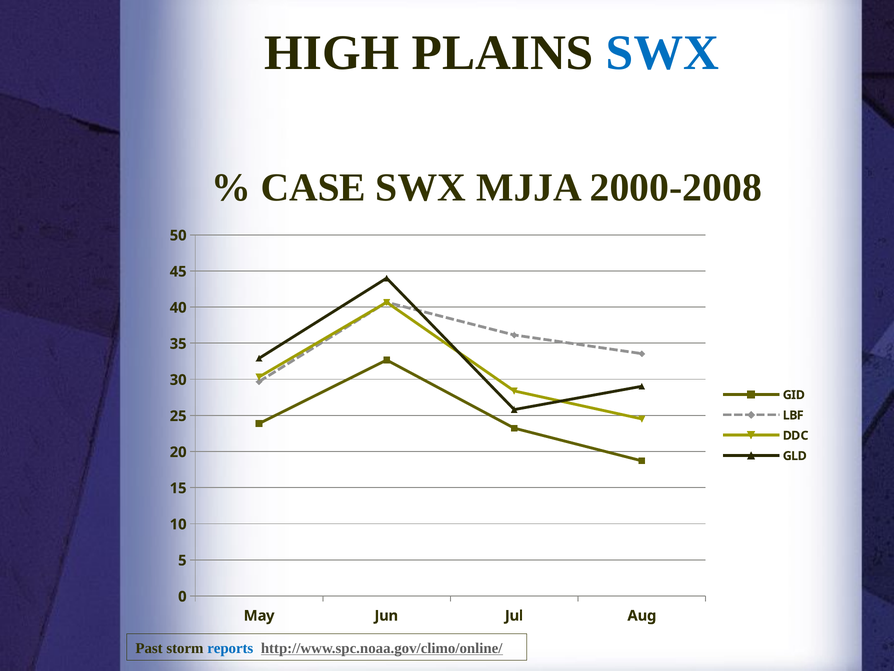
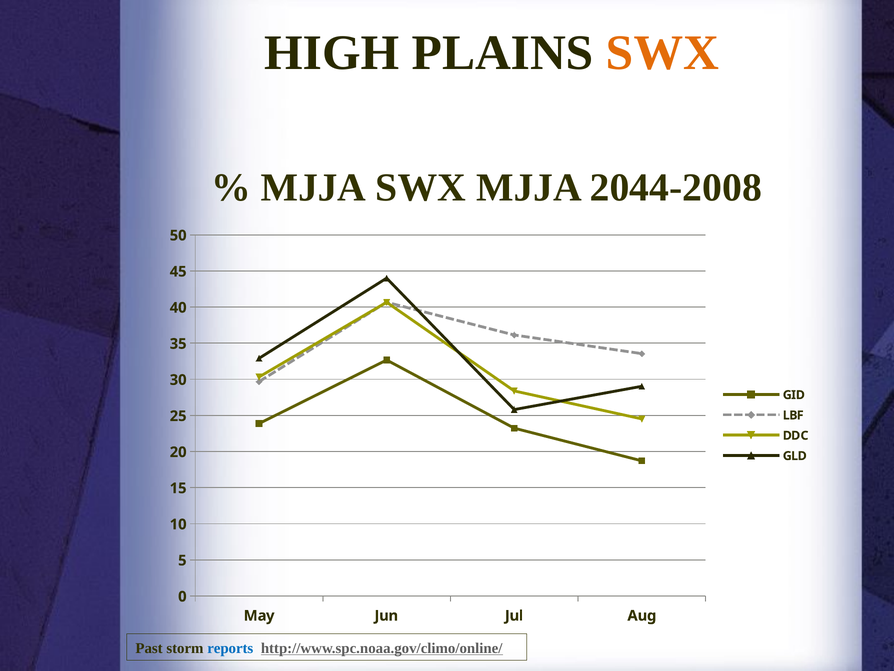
SWX at (663, 53) colour: blue -> orange
CASE at (313, 188): CASE -> MJJA
2000-2008: 2000-2008 -> 2044-2008
